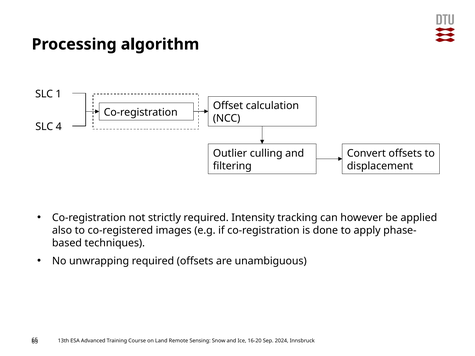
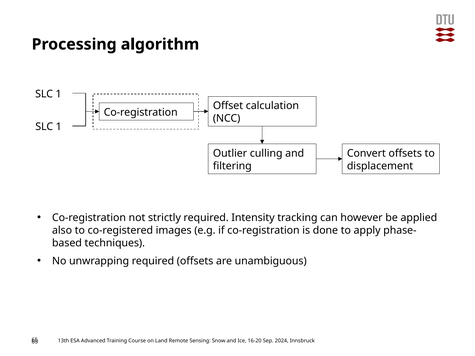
4 at (59, 127): 4 -> 1
